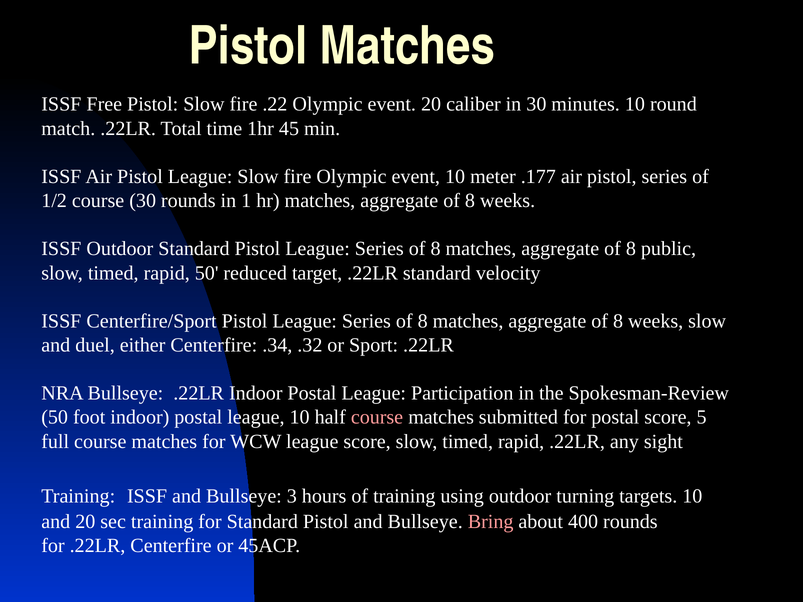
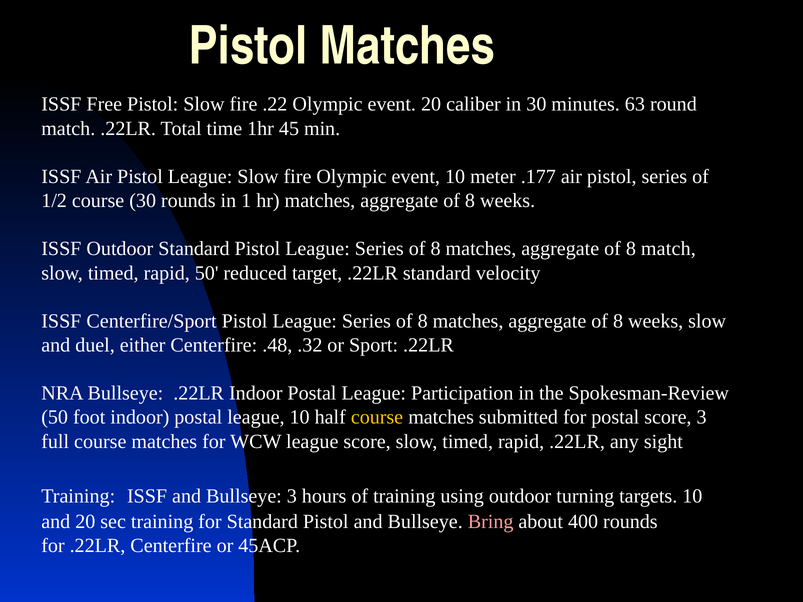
minutes 10: 10 -> 63
8 public: public -> match
.34: .34 -> .48
course at (377, 418) colour: pink -> yellow
score 5: 5 -> 3
